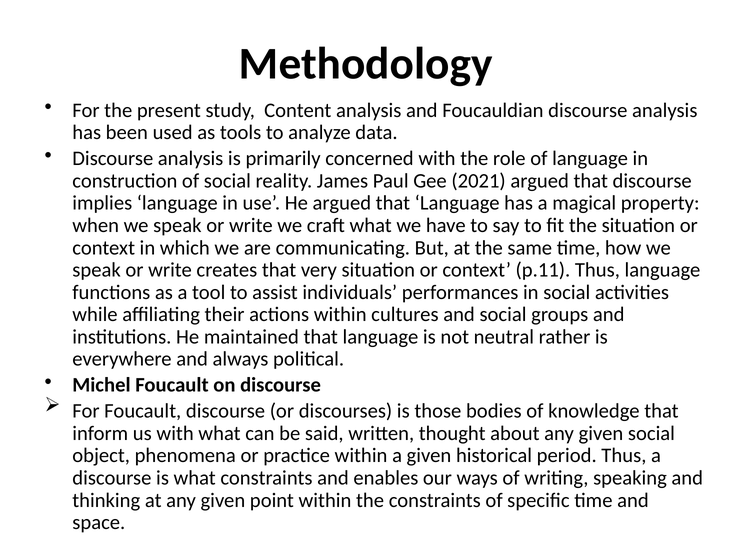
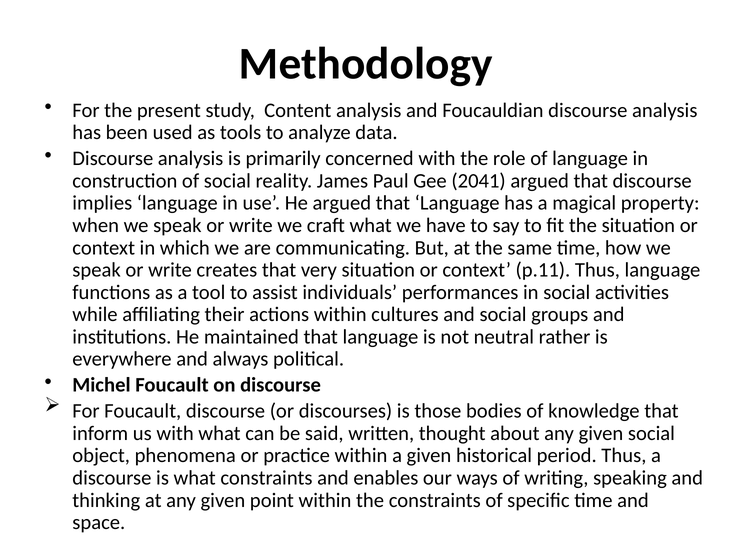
2021: 2021 -> 2041
